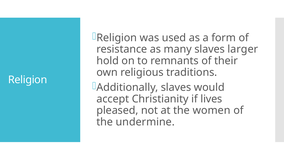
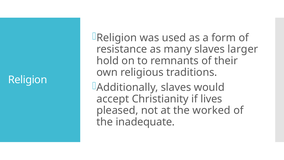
women: women -> worked
undermine: undermine -> inadequate
